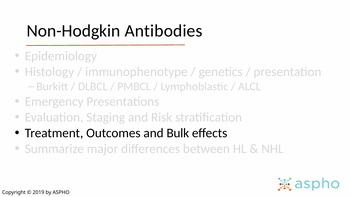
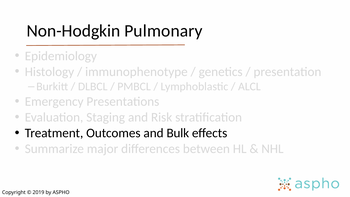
Antibodies: Antibodies -> Pulmonary
